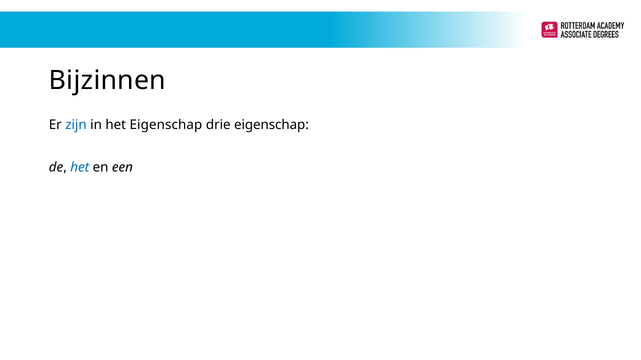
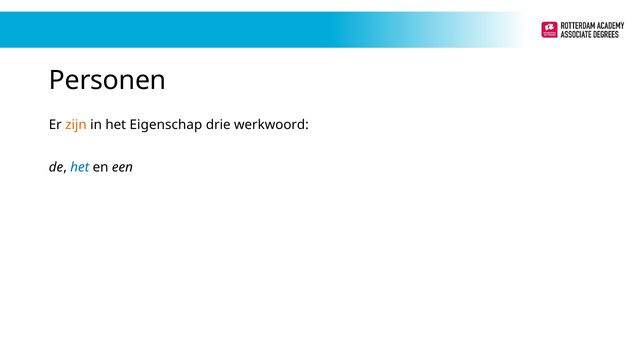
Bijzinnen: Bijzinnen -> Personen
zijn colour: blue -> orange
drie eigenschap: eigenschap -> werkwoord
